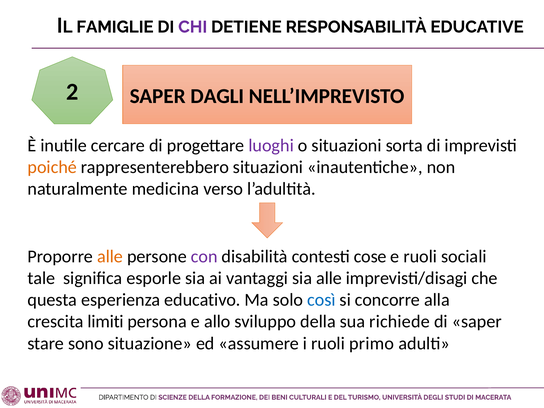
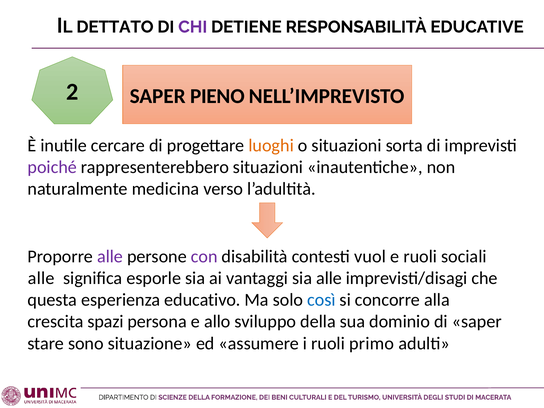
FAMIGLIE: FAMIGLIE -> DETTATO
DAGLI: DAGLI -> PIENO
luoghi colour: purple -> orange
poiché colour: orange -> purple
alle at (110, 256) colour: orange -> purple
cose: cose -> vuol
tale at (41, 278): tale -> alle
limiti: limiti -> spazi
richiede: richiede -> dominio
